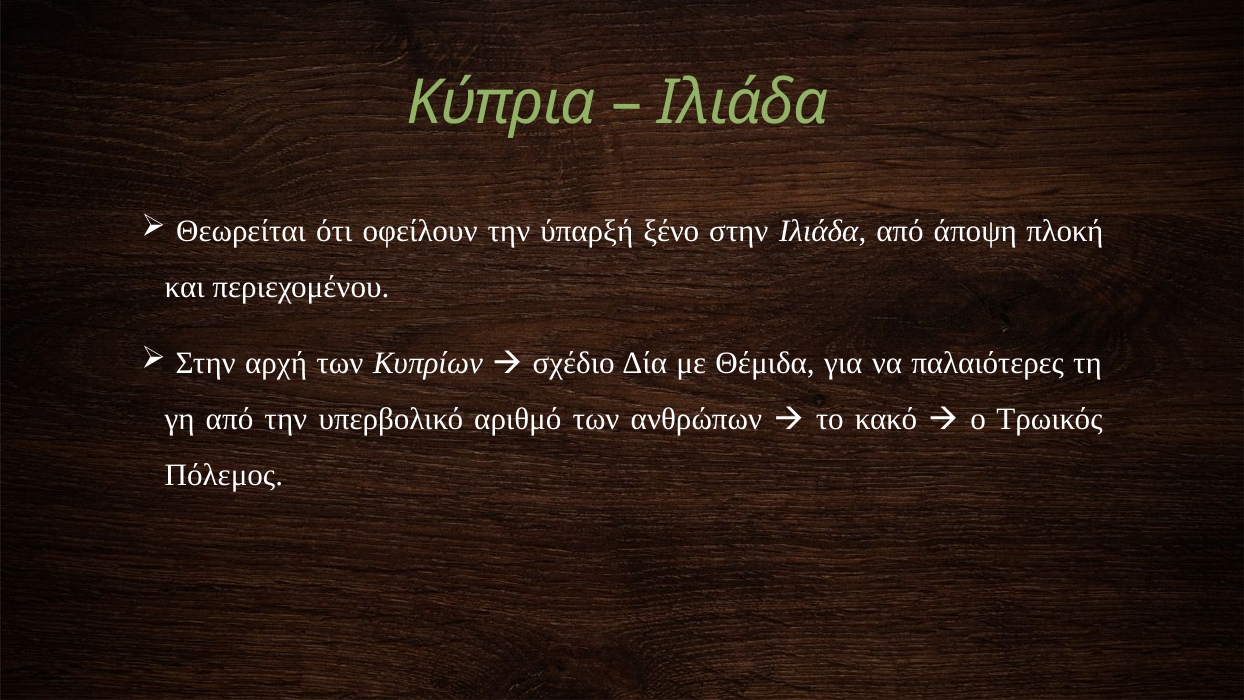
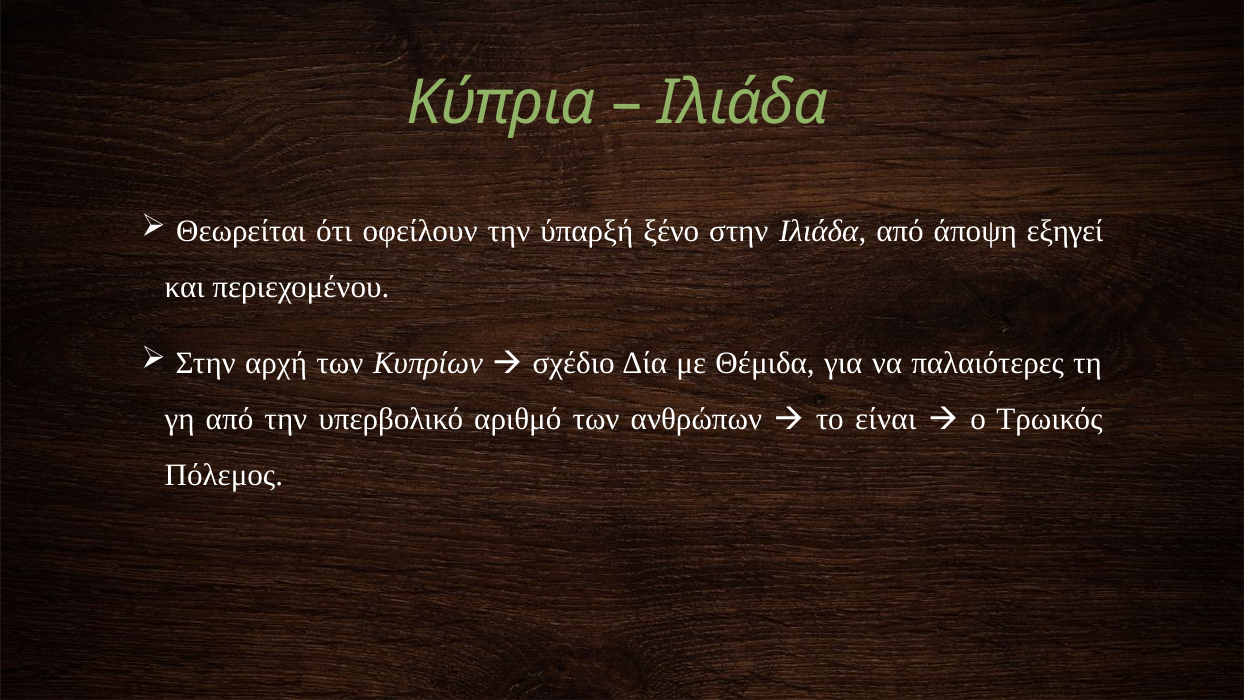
πλοκή: πλοκή -> εξηγεί
κακό: κακό -> είναι
